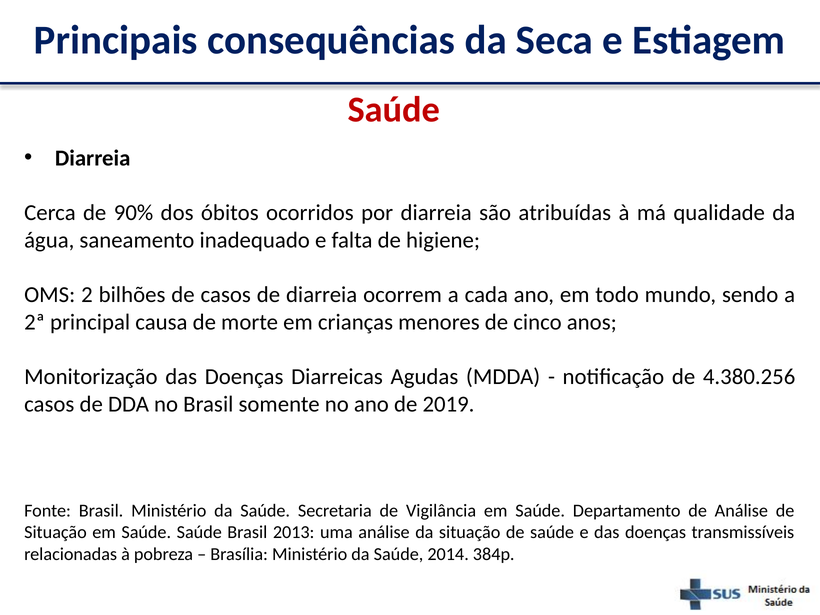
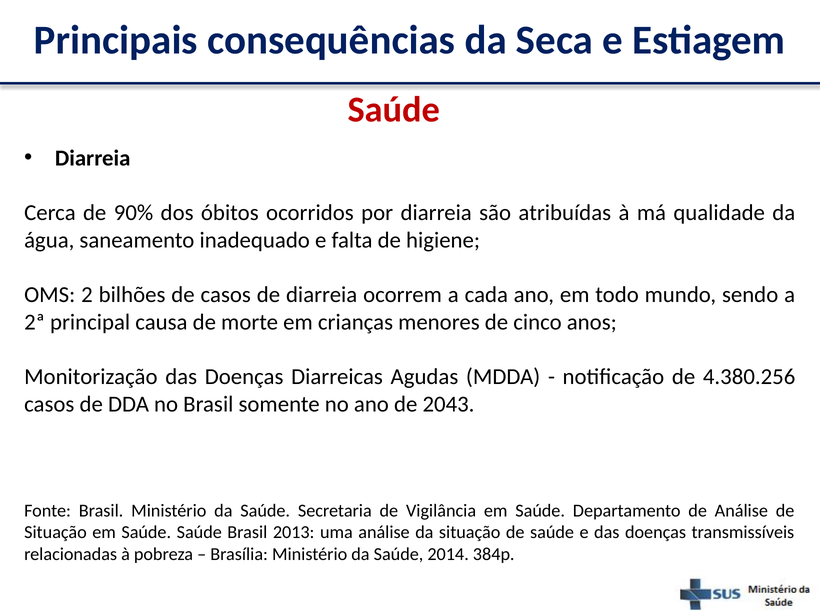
2019: 2019 -> 2043
